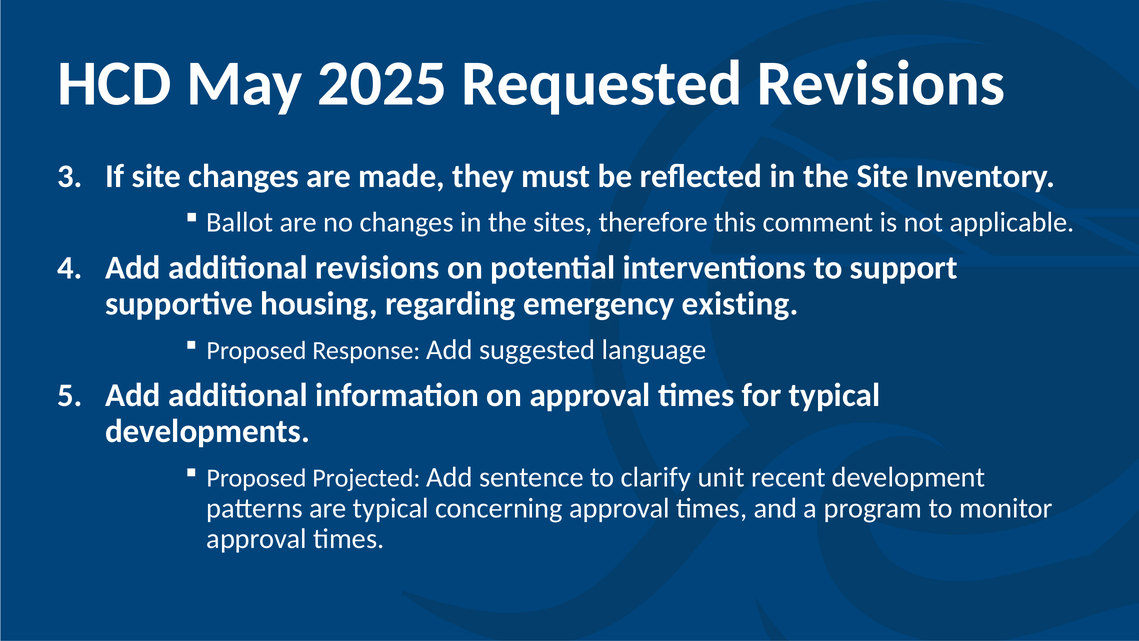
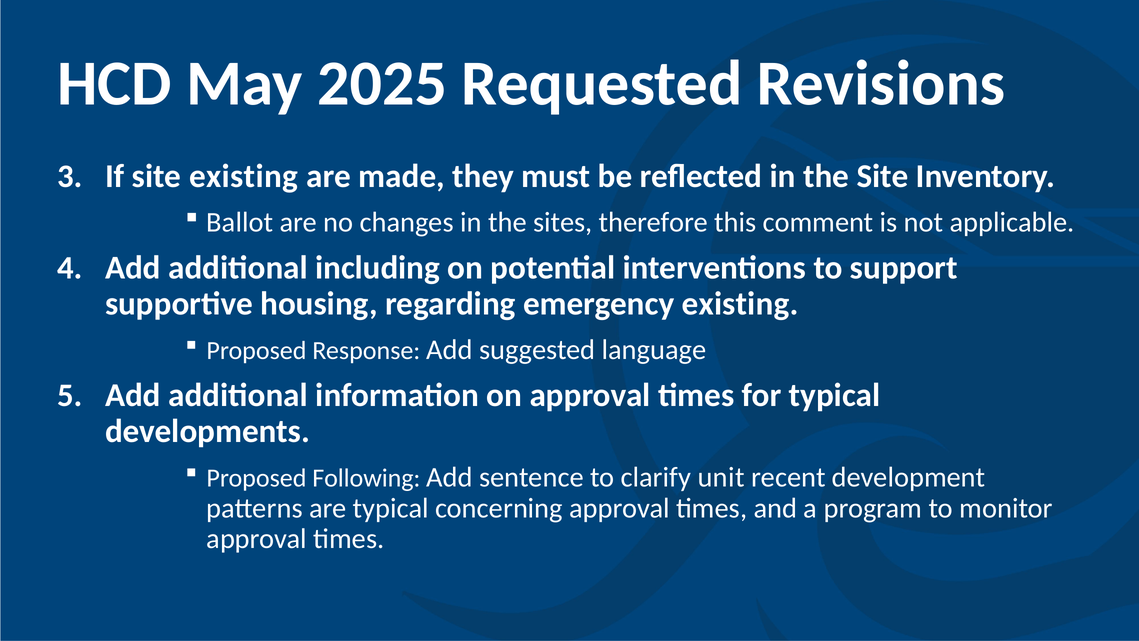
site changes: changes -> existing
additional revisions: revisions -> including
Projected: Projected -> Following
